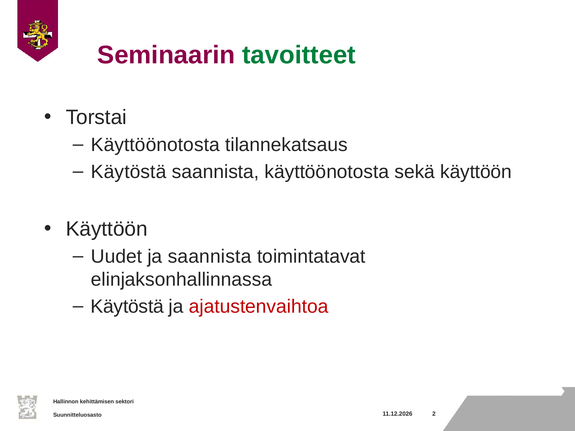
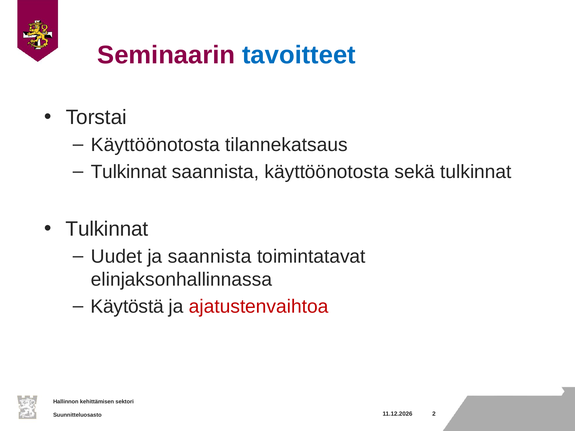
tavoitteet colour: green -> blue
Käytöstä at (129, 172): Käytöstä -> Tulkinnat
sekä käyttöön: käyttöön -> tulkinnat
Käyttöön at (107, 229): Käyttöön -> Tulkinnat
